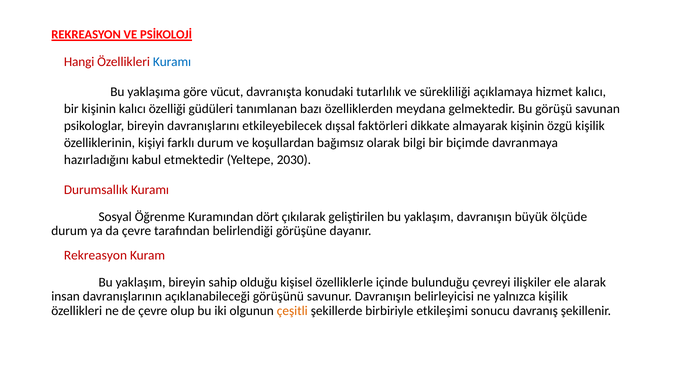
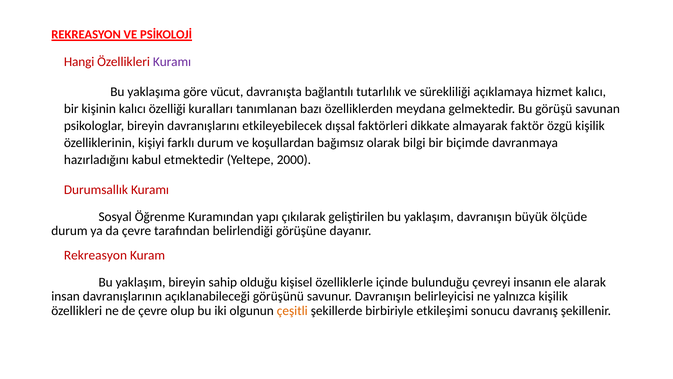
Kuramı at (172, 62) colour: blue -> purple
konudaki: konudaki -> bağlantılı
güdüleri: güdüleri -> kuralları
almayarak kişinin: kişinin -> faktör
2030: 2030 -> 2000
dört: dört -> yapı
ilişkiler: ilişkiler -> insanın
